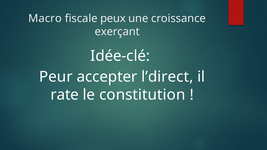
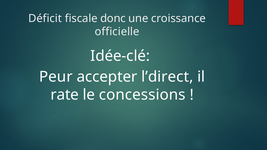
Macro: Macro -> Déficit
peux: peux -> donc
exerçant: exerçant -> officielle
constitution: constitution -> concessions
